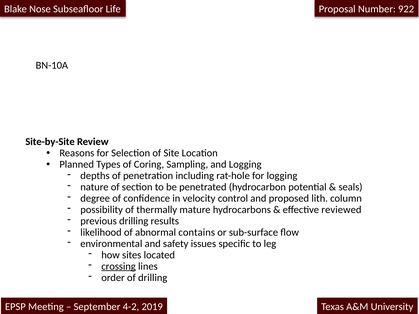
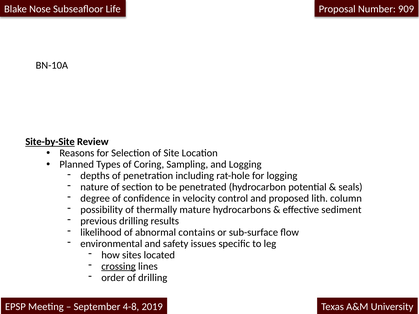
922: 922 -> 909
Site-by-Site underline: none -> present
reviewed: reviewed -> sediment
4-2: 4-2 -> 4-8
